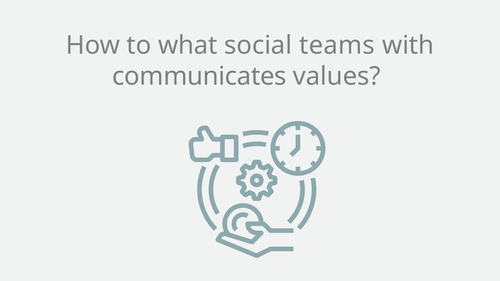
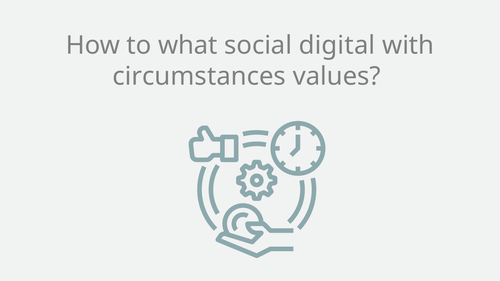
teams: teams -> digital
communicates: communicates -> circumstances
